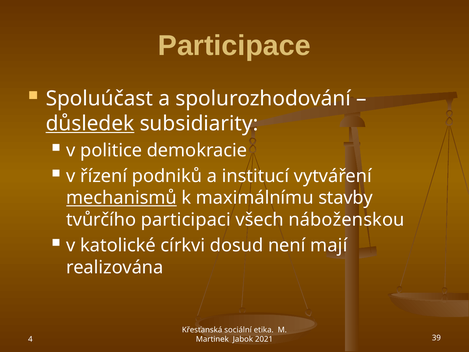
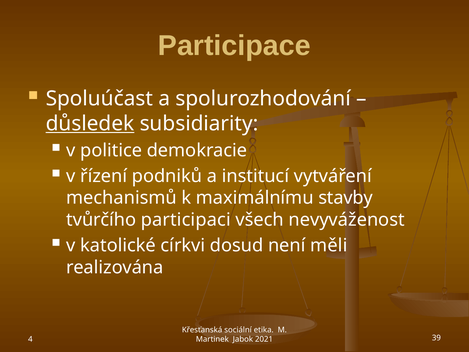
mechanismů underline: present -> none
náboženskou: náboženskou -> nevyváženost
mají: mají -> měli
